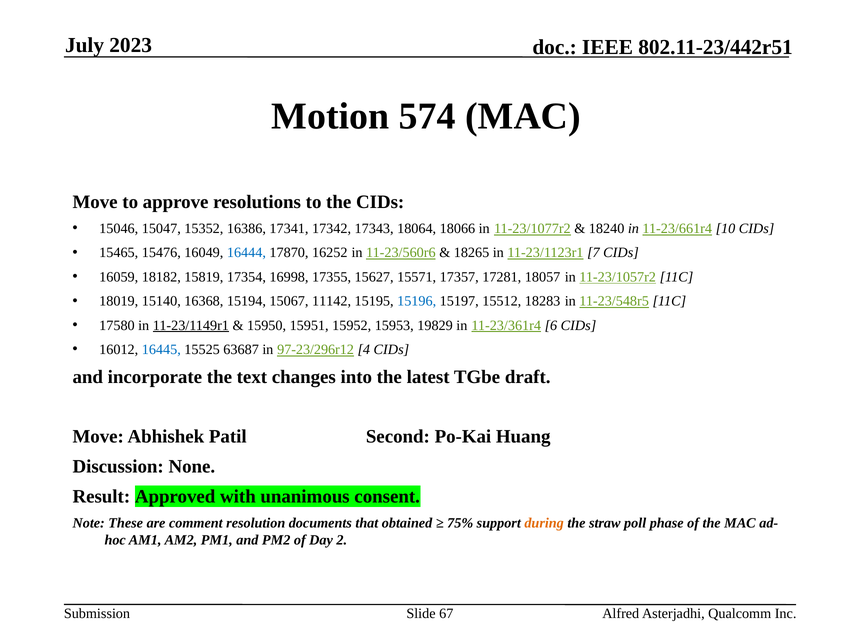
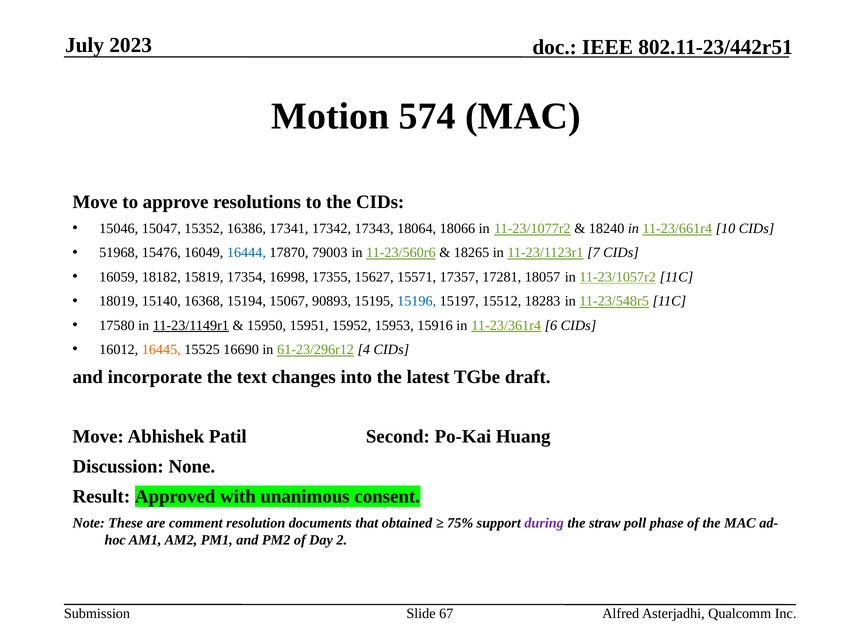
15465: 15465 -> 51968
16252: 16252 -> 79003
11142: 11142 -> 90893
19829: 19829 -> 15916
16445 colour: blue -> orange
63687: 63687 -> 16690
97-23/296r12: 97-23/296r12 -> 61-23/296r12
during colour: orange -> purple
